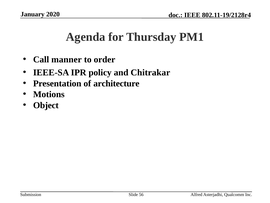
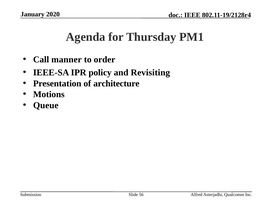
Chitrakar: Chitrakar -> Revisiting
Object: Object -> Queue
